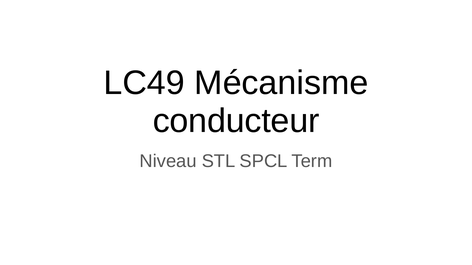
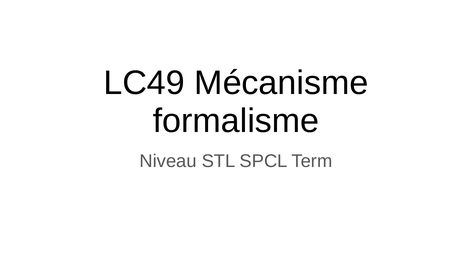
conducteur: conducteur -> formalisme
